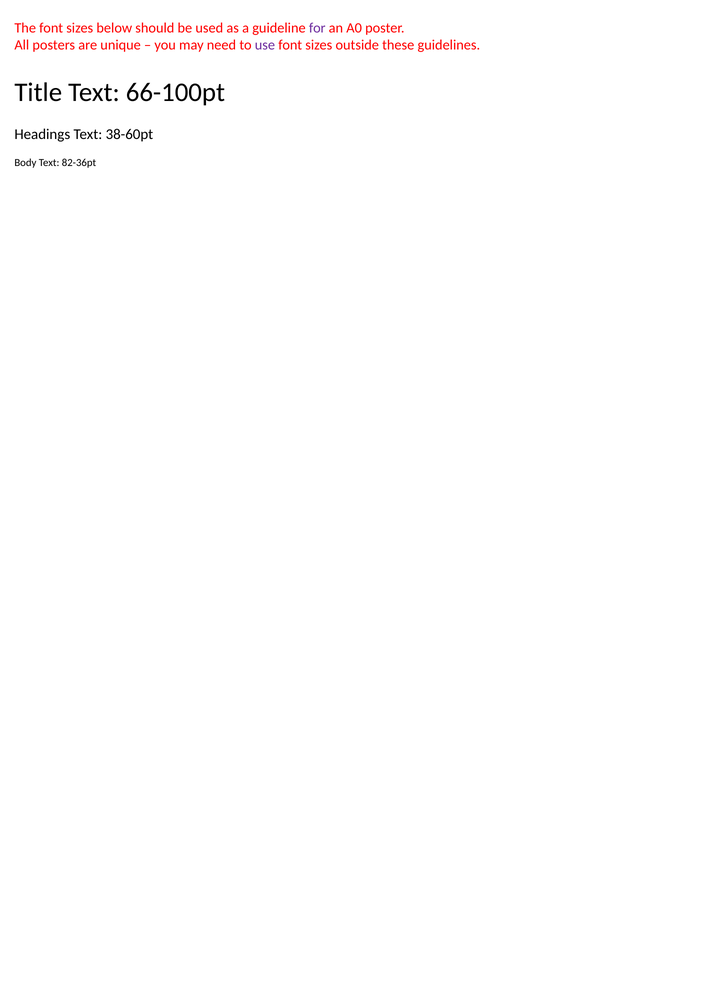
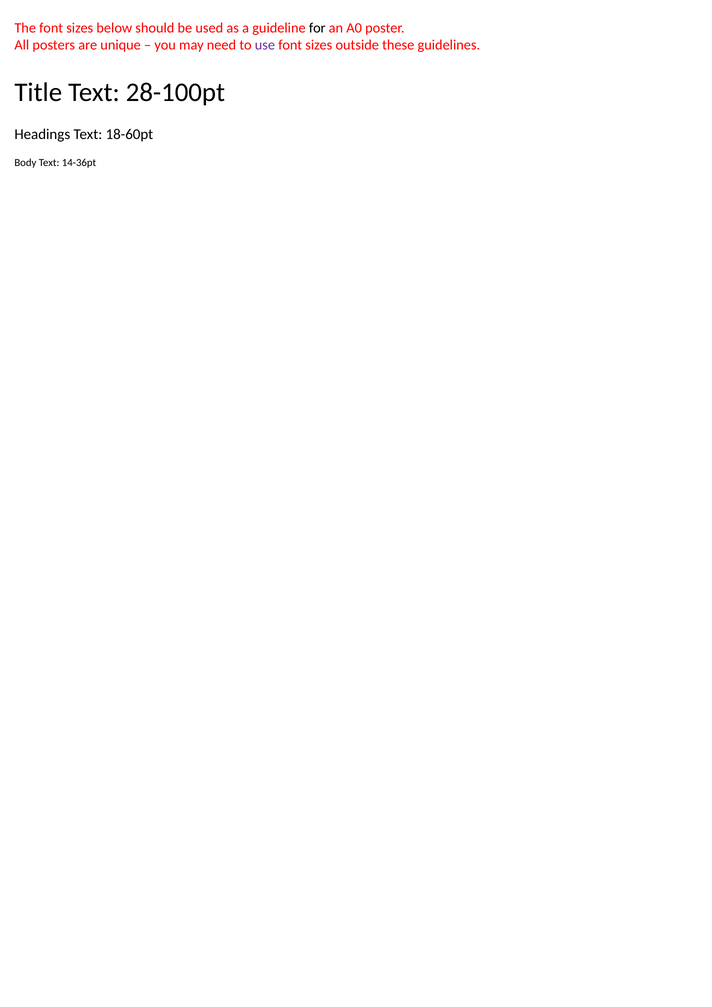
for colour: purple -> black
66-100pt: 66-100pt -> 28-100pt
38-60pt: 38-60pt -> 18-60pt
82-36pt: 82-36pt -> 14-36pt
